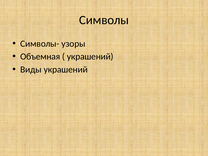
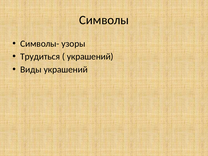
Объемная: Объемная -> Трудиться
